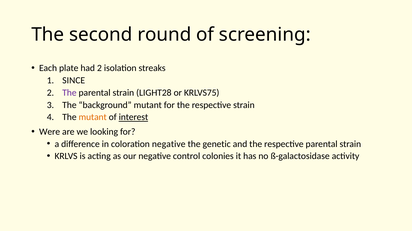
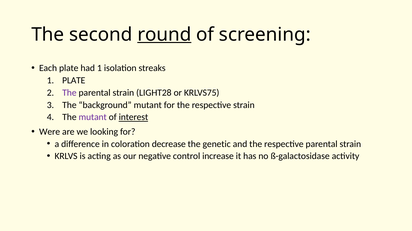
round underline: none -> present
had 2: 2 -> 1
SINCE at (74, 81): SINCE -> PLATE
mutant at (93, 118) colour: orange -> purple
coloration negative: negative -> decrease
colonies: colonies -> increase
